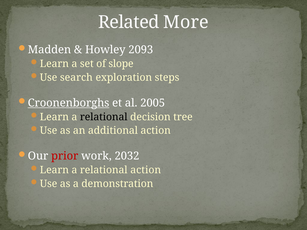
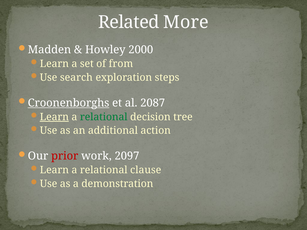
2093: 2093 -> 2000
slope: slope -> from
2005: 2005 -> 2087
Learn at (54, 117) underline: none -> present
relational at (104, 117) colour: black -> green
2032: 2032 -> 2097
relational action: action -> clause
